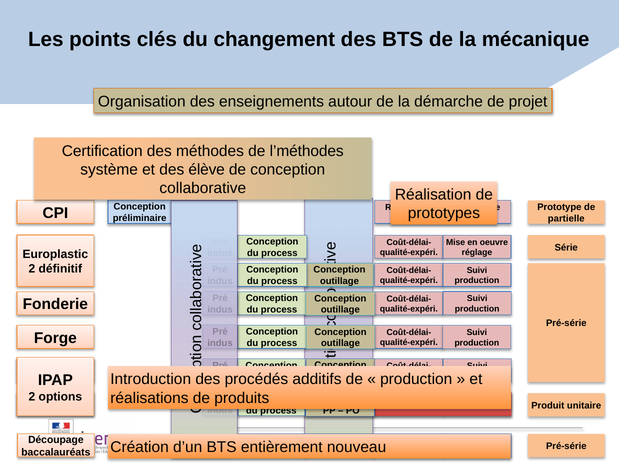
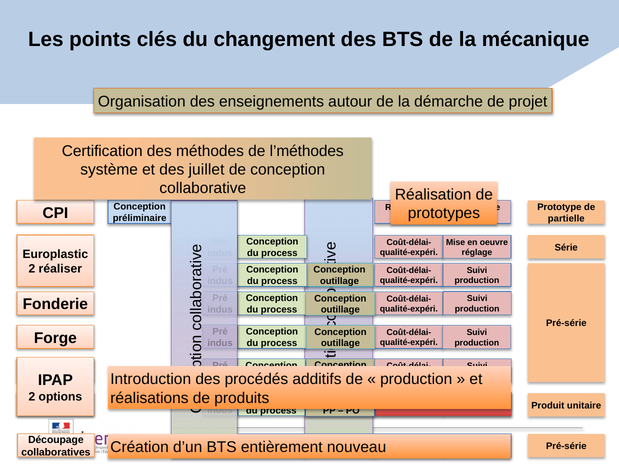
élève: élève -> juillet
définitif: définitif -> réaliser
baccalauréats: baccalauréats -> collaboratives
